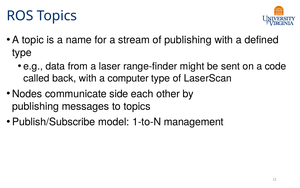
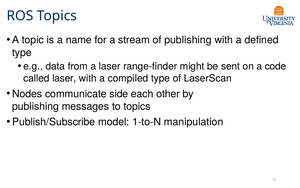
called back: back -> laser
computer: computer -> compiled
management: management -> manipulation
